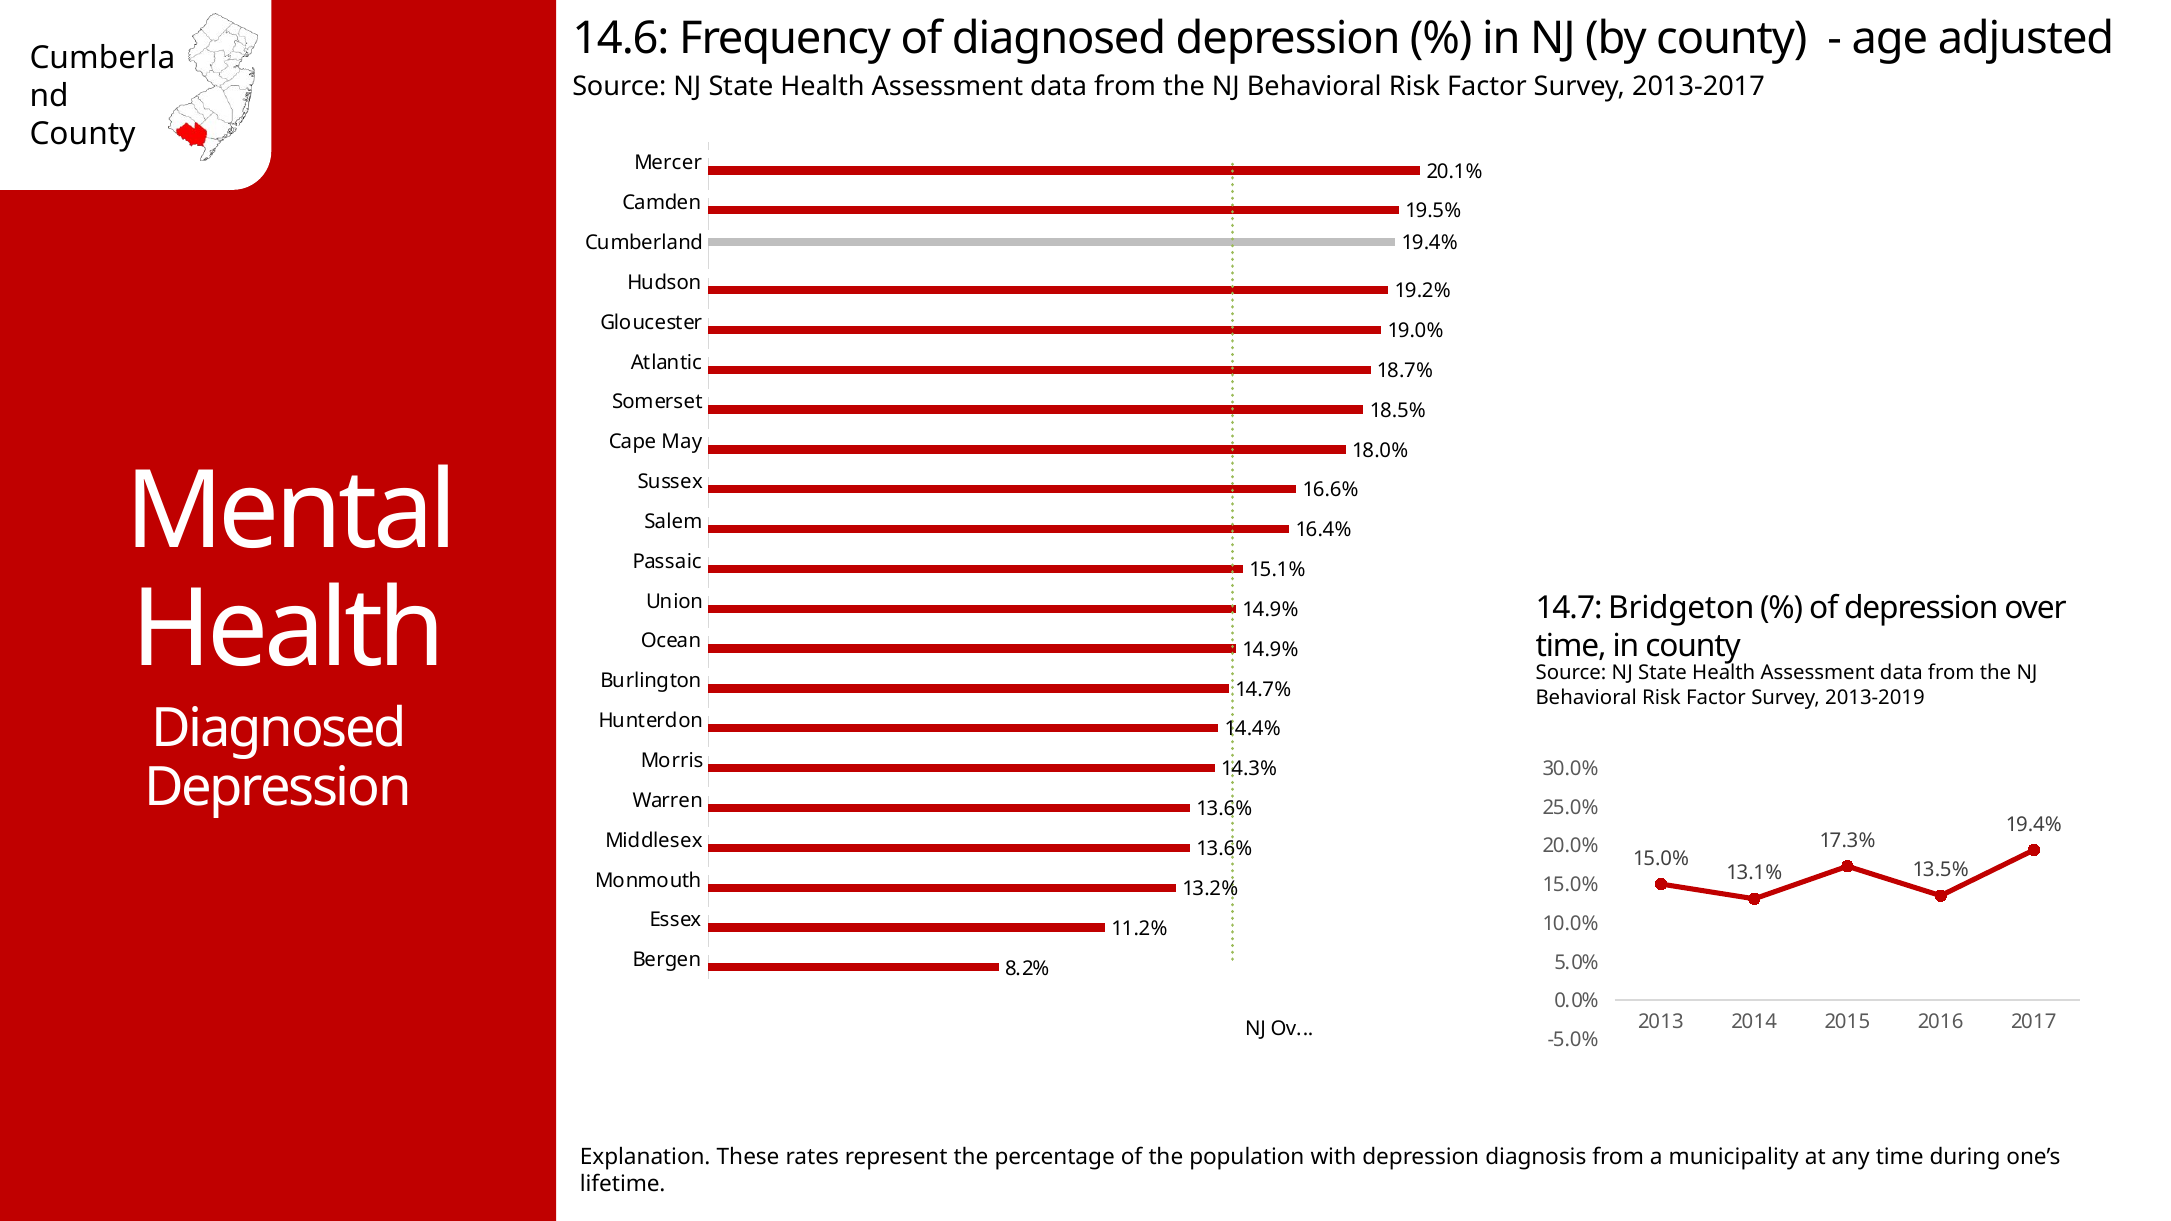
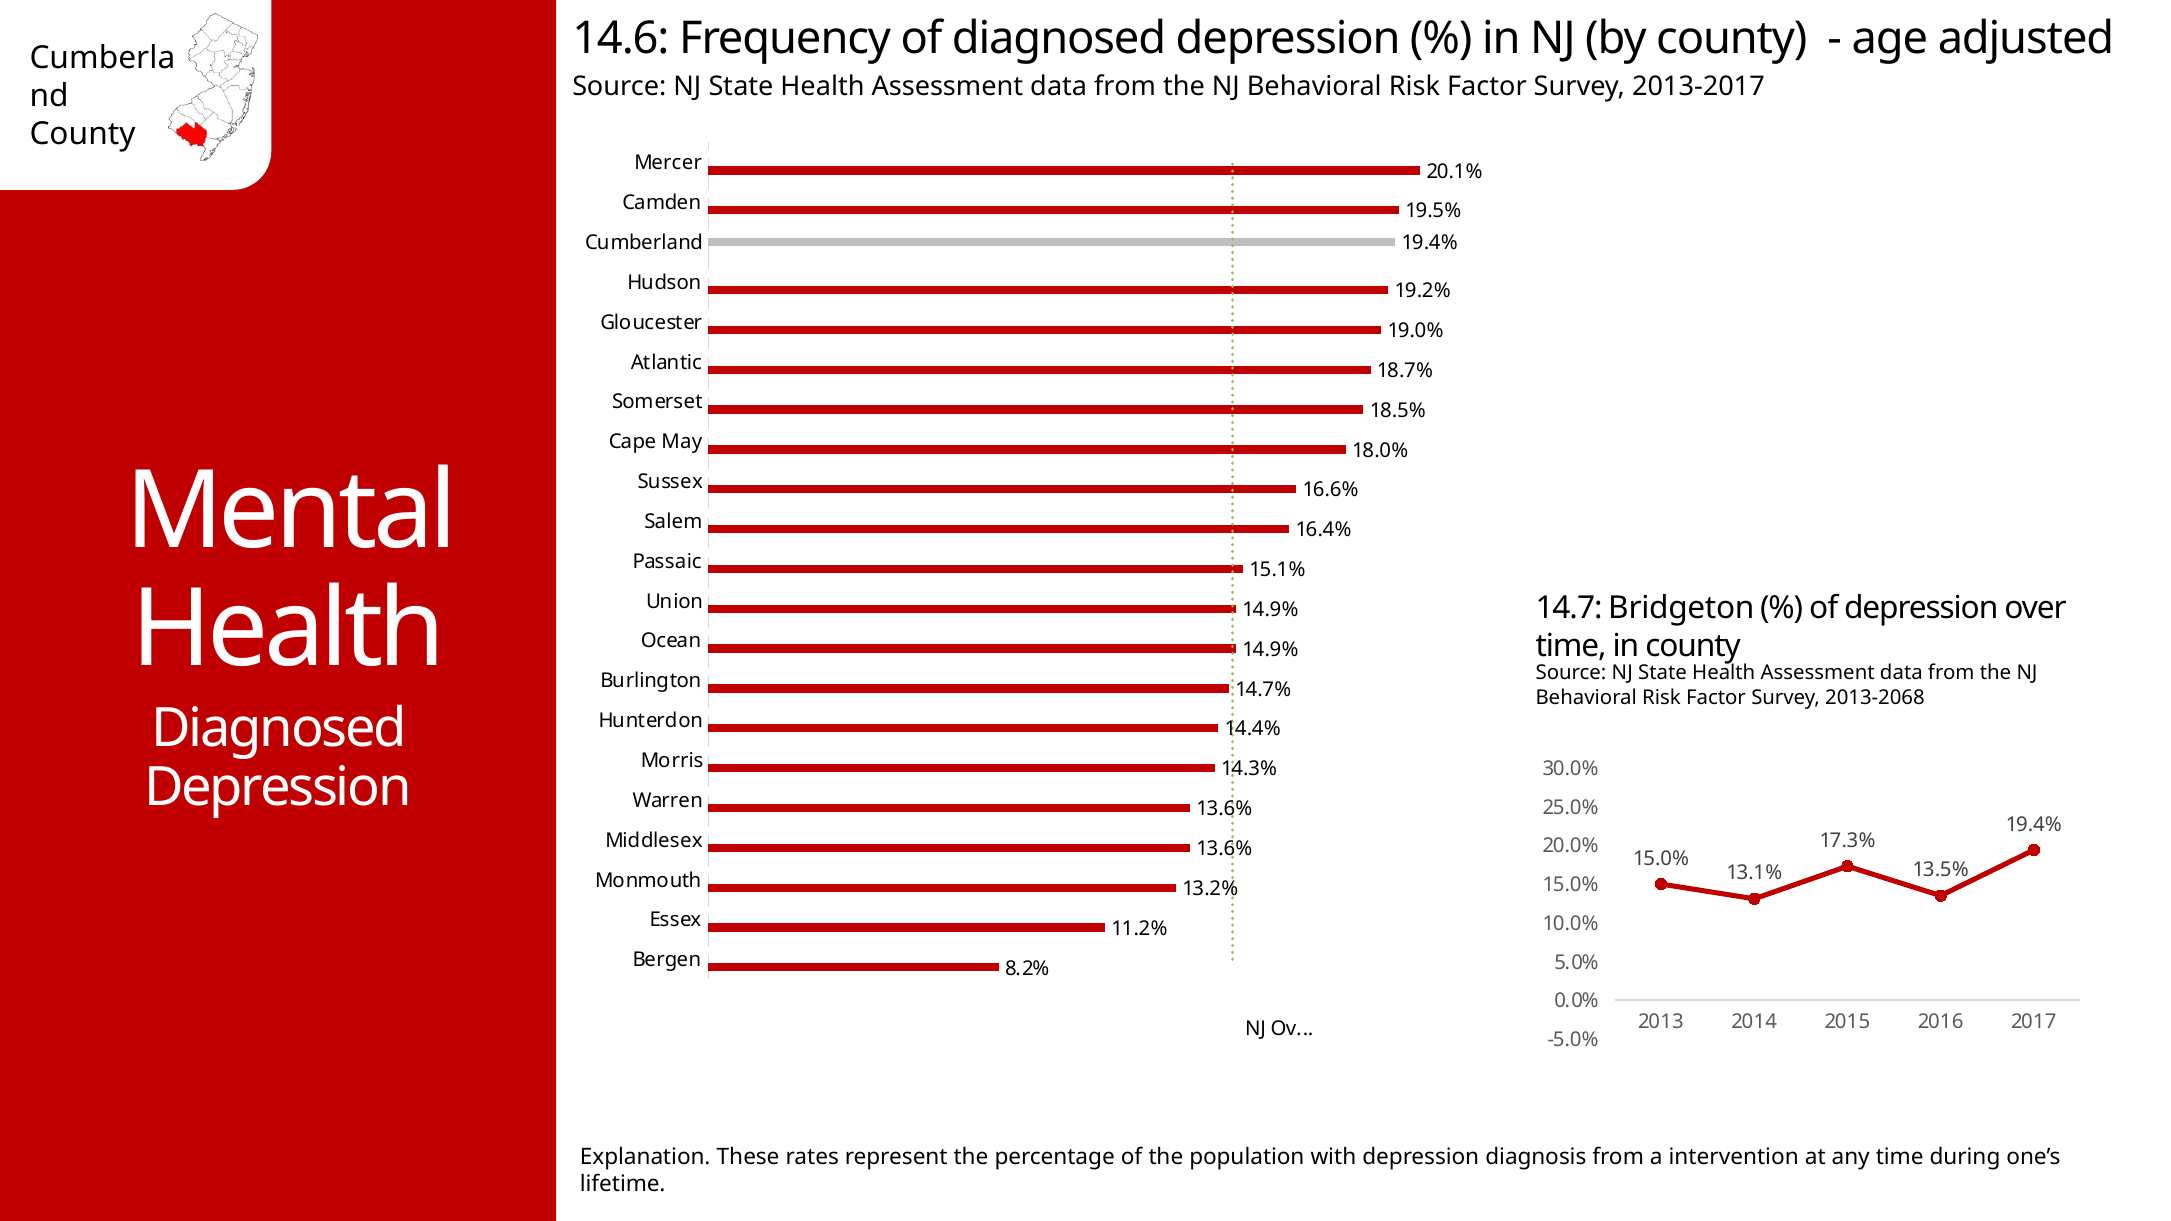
2013-2019: 2013-2019 -> 2013-2068
municipality: municipality -> intervention
